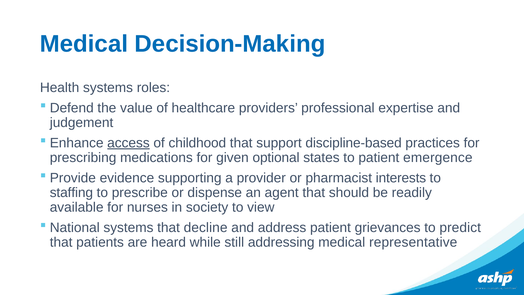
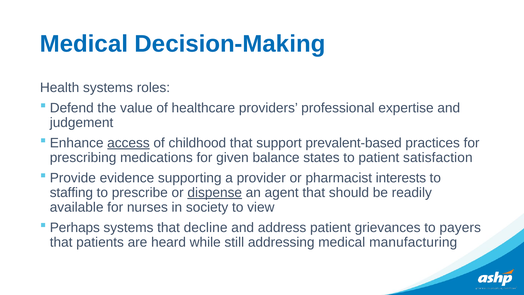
discipline-based: discipline-based -> prevalent-based
optional: optional -> balance
emergence: emergence -> satisfaction
dispense underline: none -> present
National: National -> Perhaps
predict: predict -> payers
representative: representative -> manufacturing
